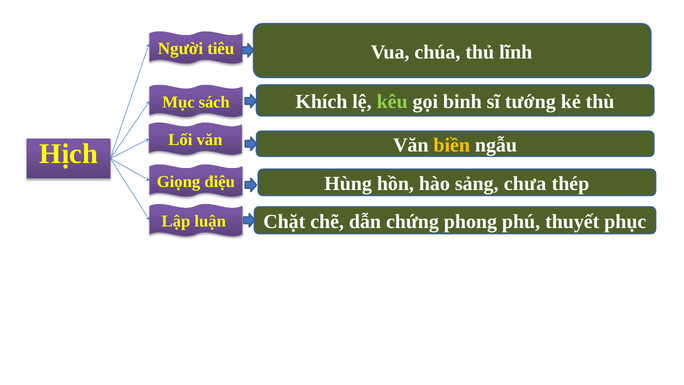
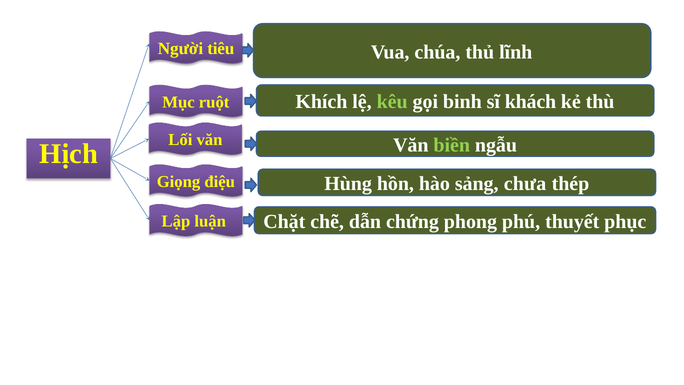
tướng: tướng -> khách
sách: sách -> ruột
biền colour: yellow -> light green
